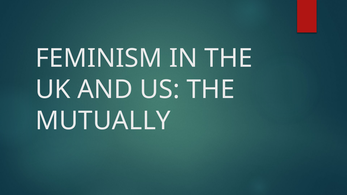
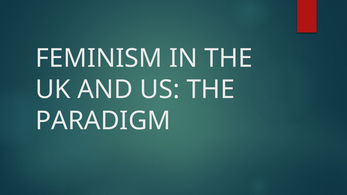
MUTUALLY: MUTUALLY -> PARADIGM
